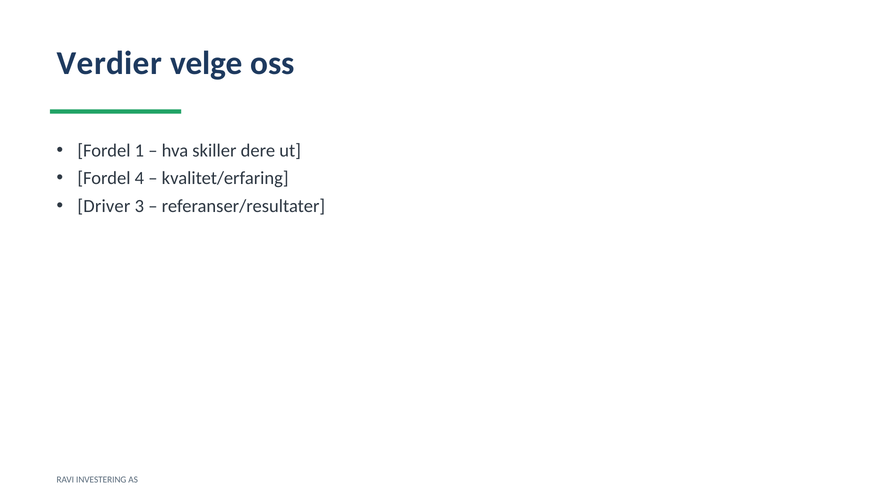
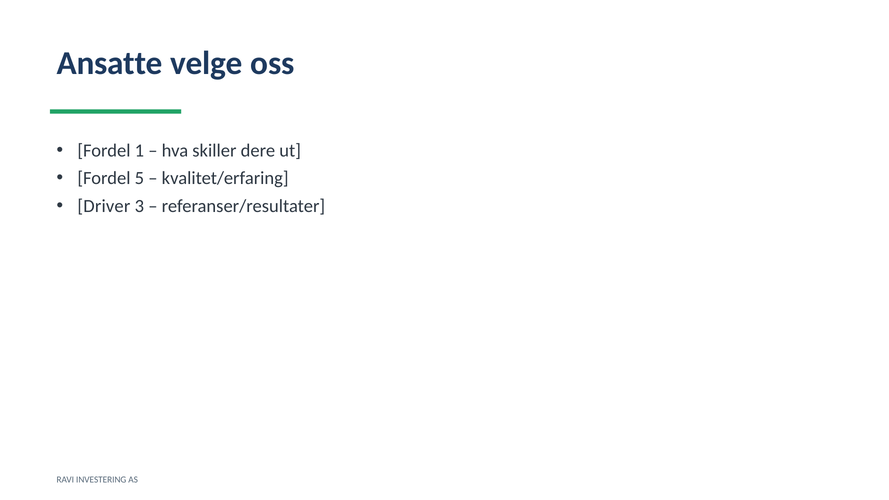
Verdier: Verdier -> Ansatte
4: 4 -> 5
